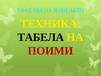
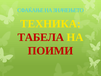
ТАБЕЛА colour: black -> red
